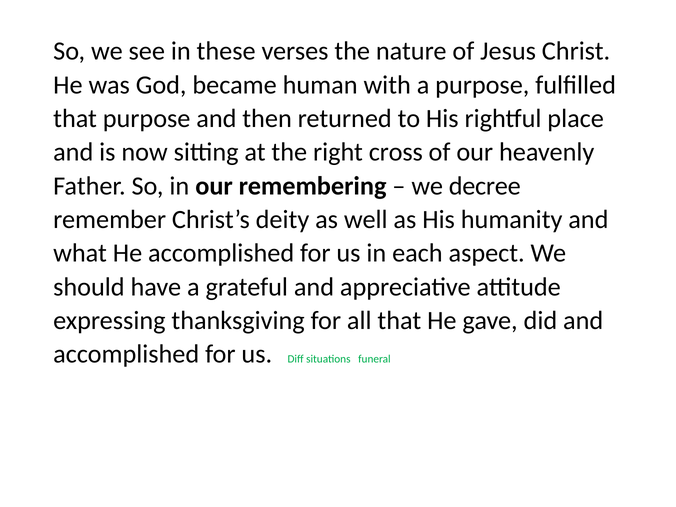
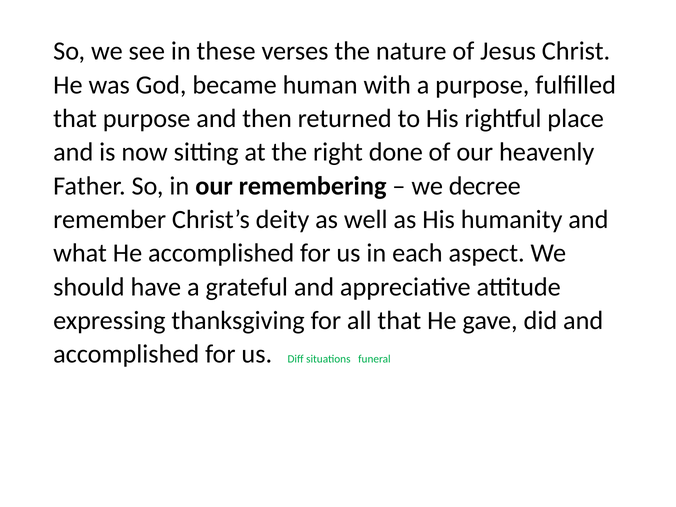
cross: cross -> done
